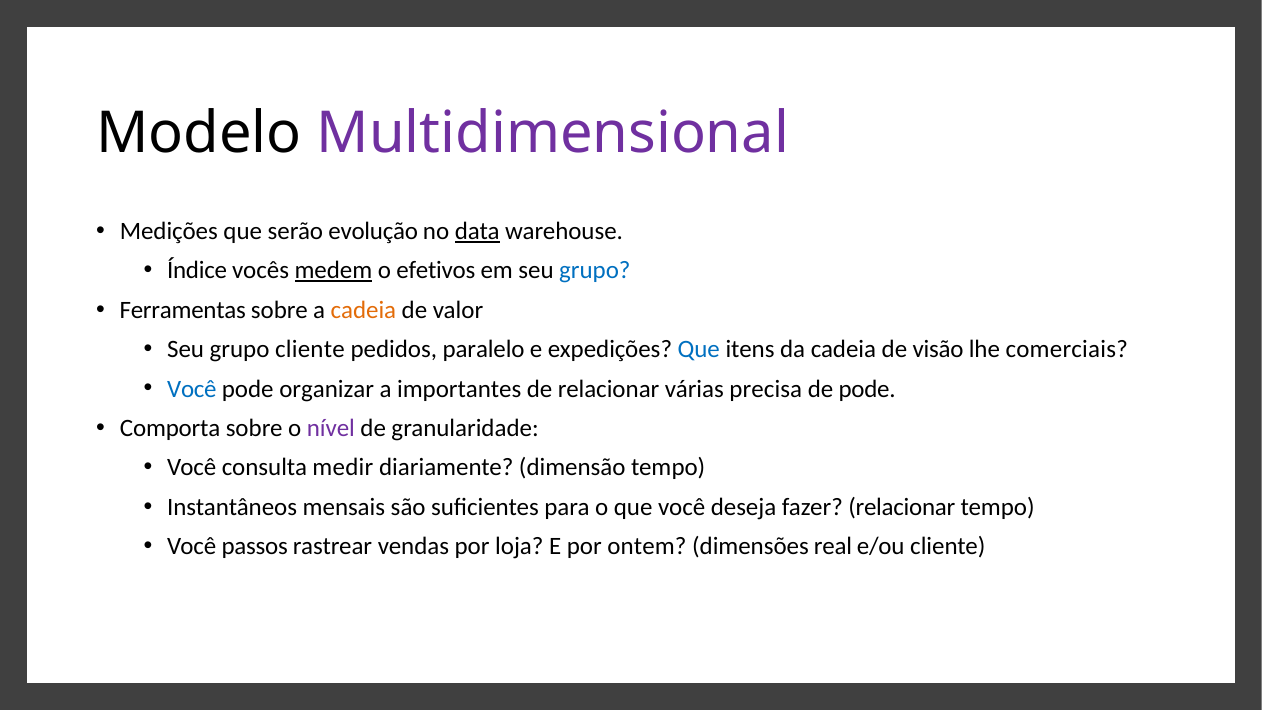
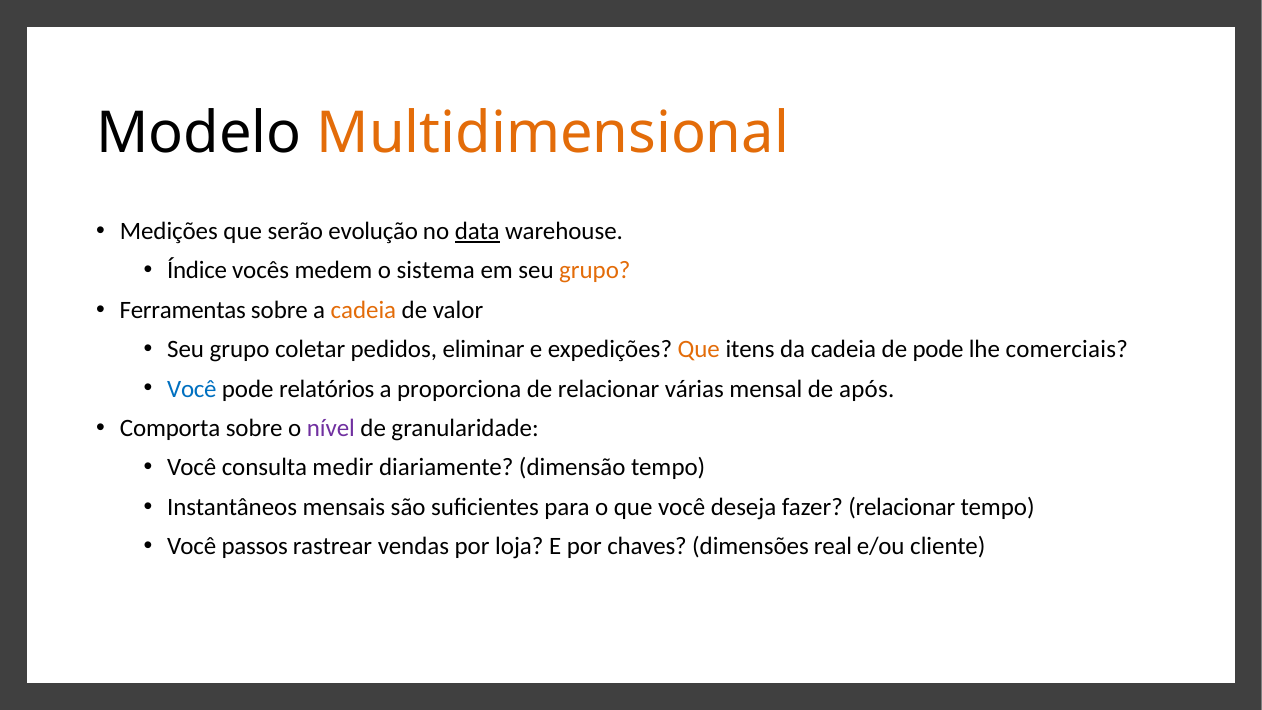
Multidimensional colour: purple -> orange
medem underline: present -> none
efetivos: efetivos -> sistema
grupo at (595, 270) colour: blue -> orange
grupo cliente: cliente -> coletar
paralelo: paralelo -> eliminar
Que at (699, 349) colour: blue -> orange
de visão: visão -> pode
organizar: organizar -> relatórios
importantes: importantes -> proporciona
precisa: precisa -> mensal
de pode: pode -> após
ontem: ontem -> chaves
